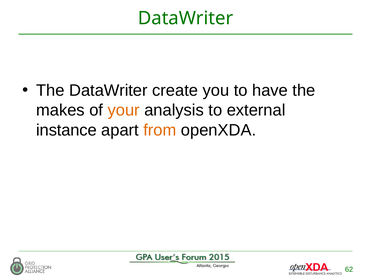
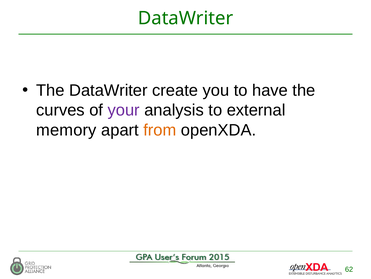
makes: makes -> curves
your colour: orange -> purple
instance: instance -> memory
